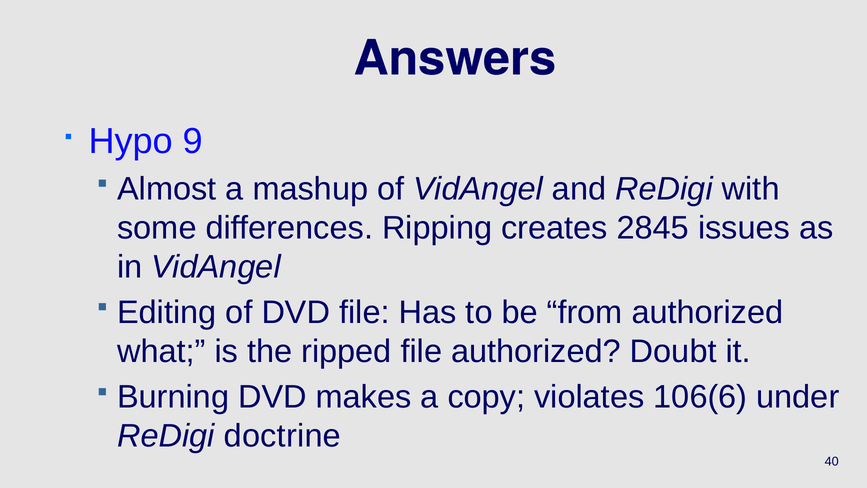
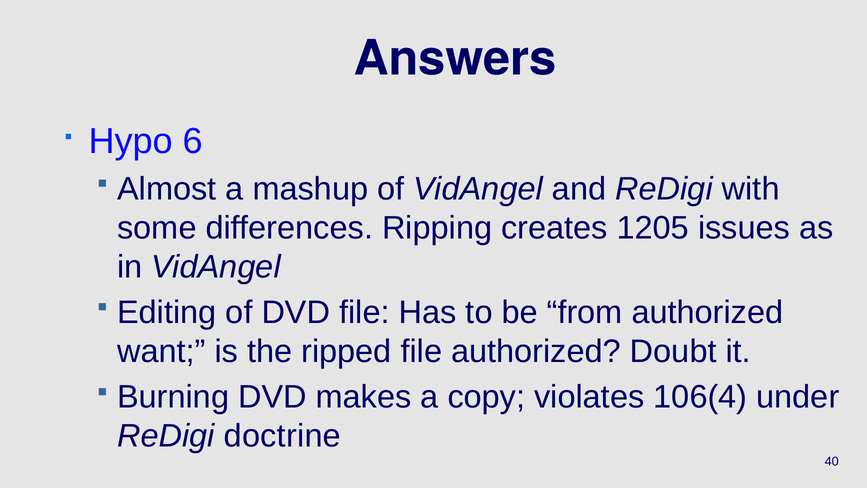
9: 9 -> 6
2845: 2845 -> 1205
what: what -> want
106(6: 106(6 -> 106(4
